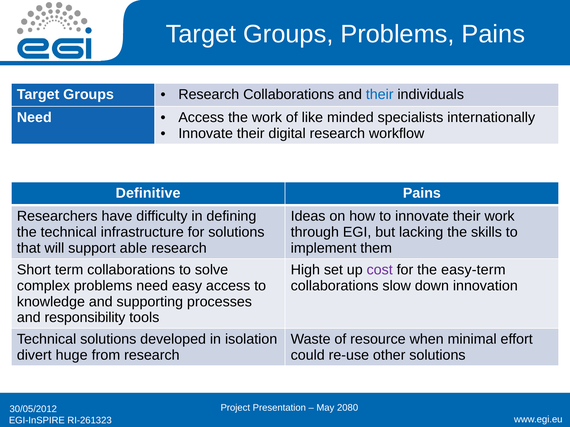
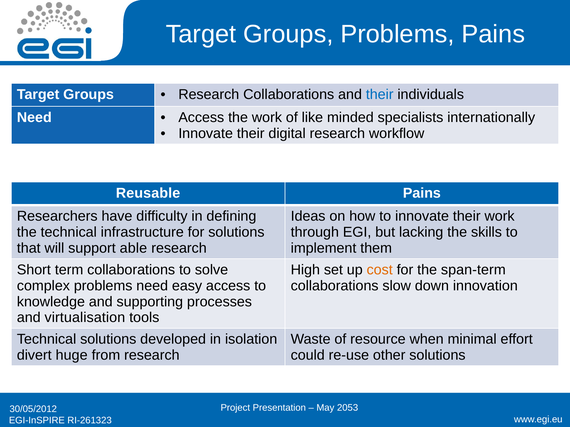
Definitive: Definitive -> Reusable
cost colour: purple -> orange
easy-term: easy-term -> span-term
responsibility: responsibility -> virtualisation
2080: 2080 -> 2053
